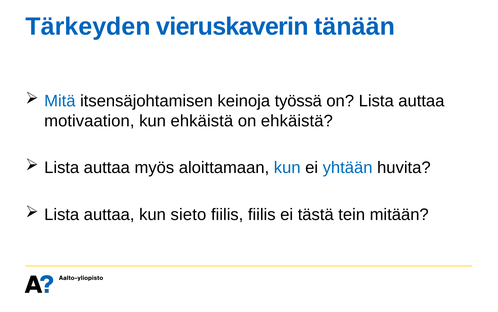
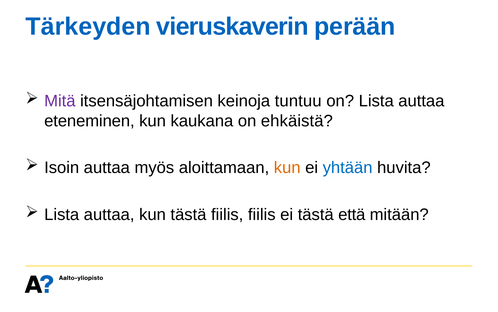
tänään: tänään -> perään
Mitä colour: blue -> purple
työssä: työssä -> tuntuu
motivaation: motivaation -> eteneminen
kun ehkäistä: ehkäistä -> kaukana
Lista at (62, 167): Lista -> Isoin
kun at (287, 167) colour: blue -> orange
kun sieto: sieto -> tästä
tein: tein -> että
